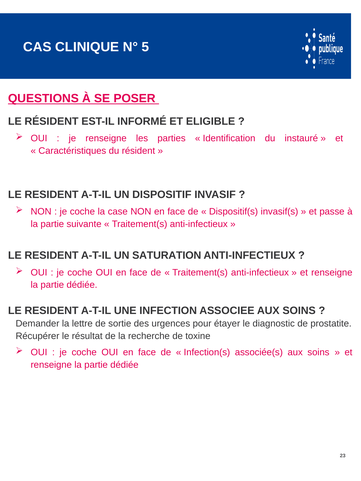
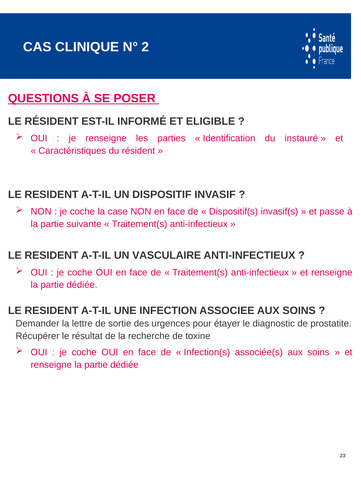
5: 5 -> 2
SATURATION: SATURATION -> VASCULAIRE
